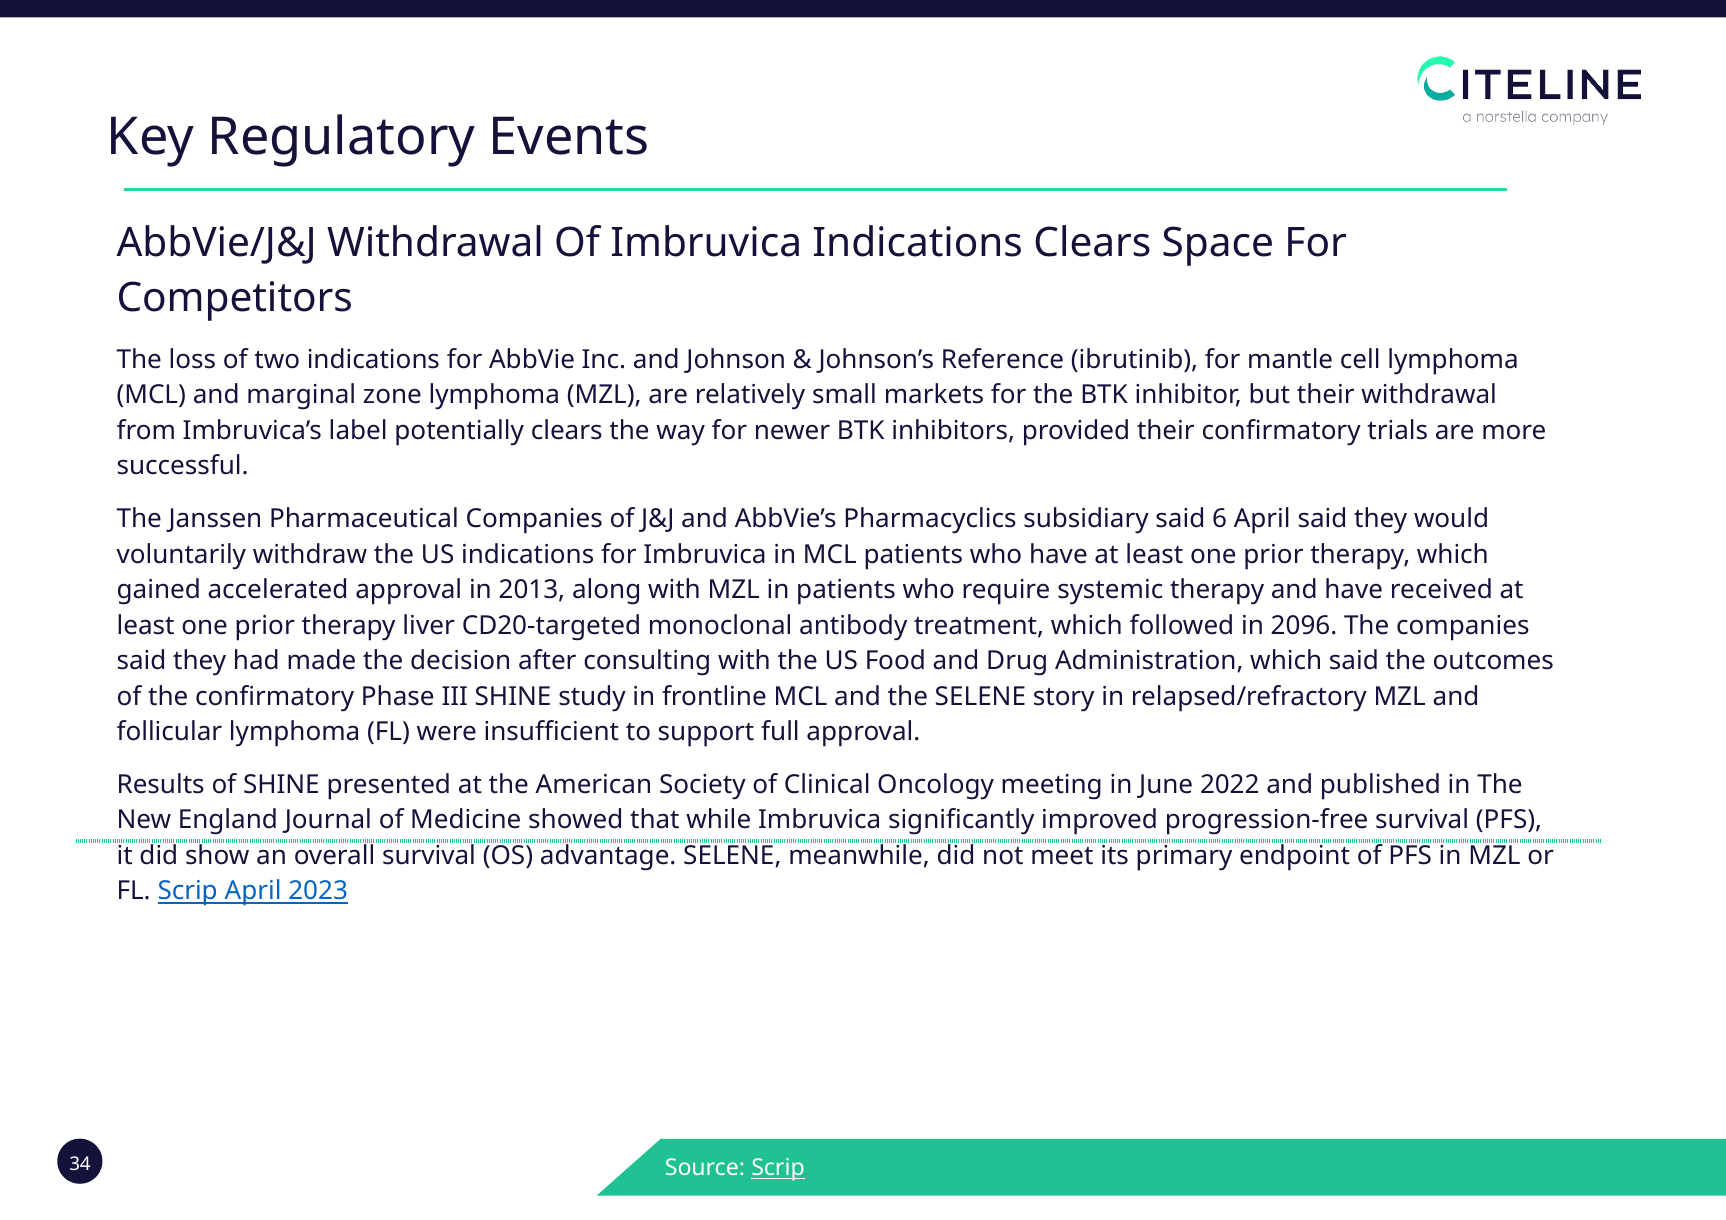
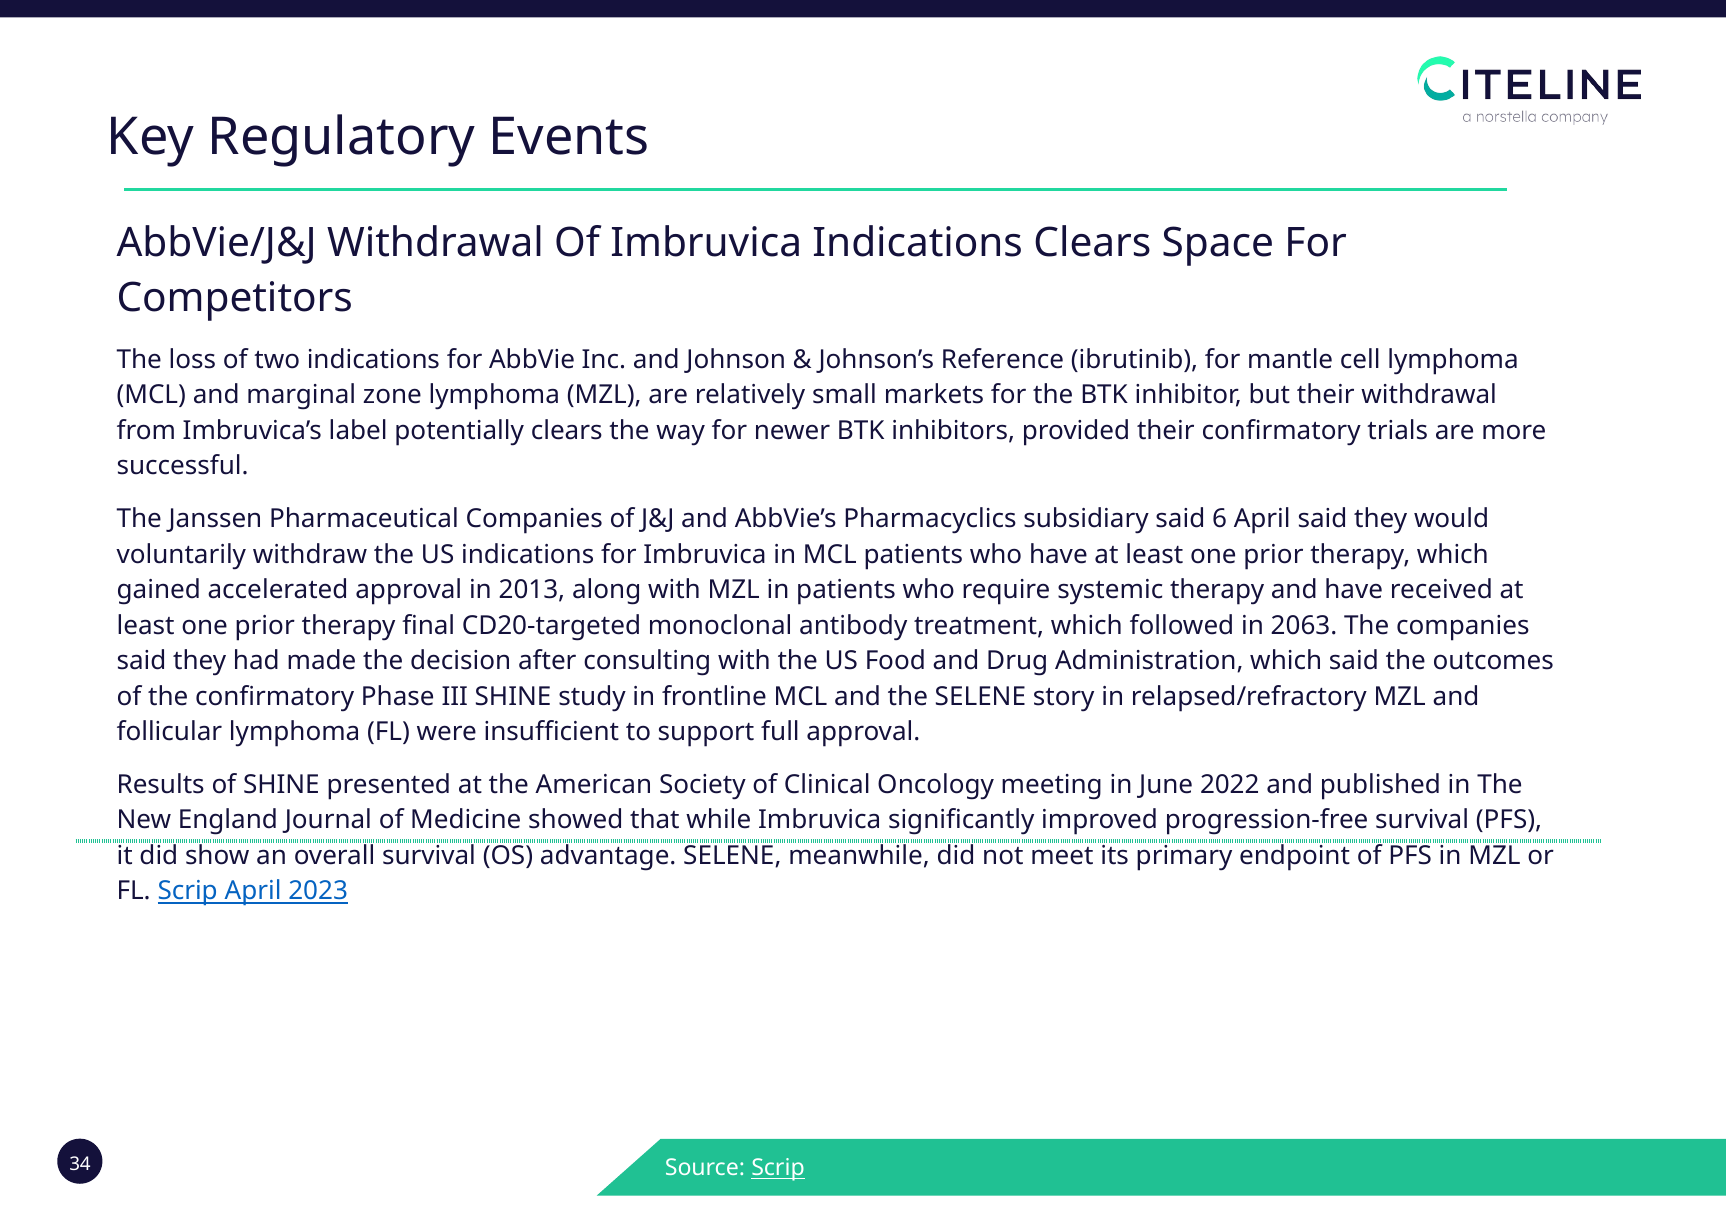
liver: liver -> final
2096: 2096 -> 2063
